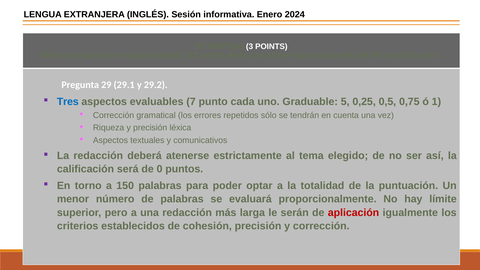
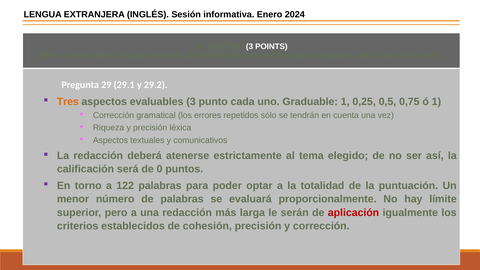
Tres colour: blue -> orange
evaluables 7: 7 -> 3
Graduable 5: 5 -> 1
150: 150 -> 122
